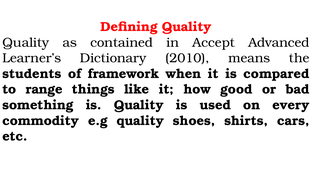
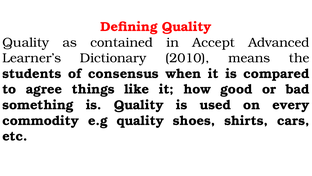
framework: framework -> consensus
range: range -> agree
